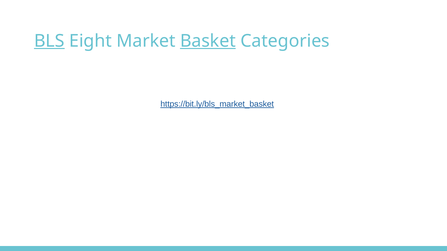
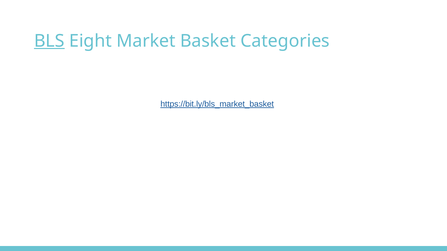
Basket underline: present -> none
